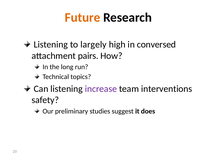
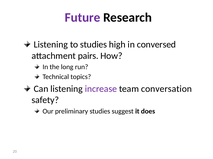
Future colour: orange -> purple
to largely: largely -> studies
interventions: interventions -> conversation
